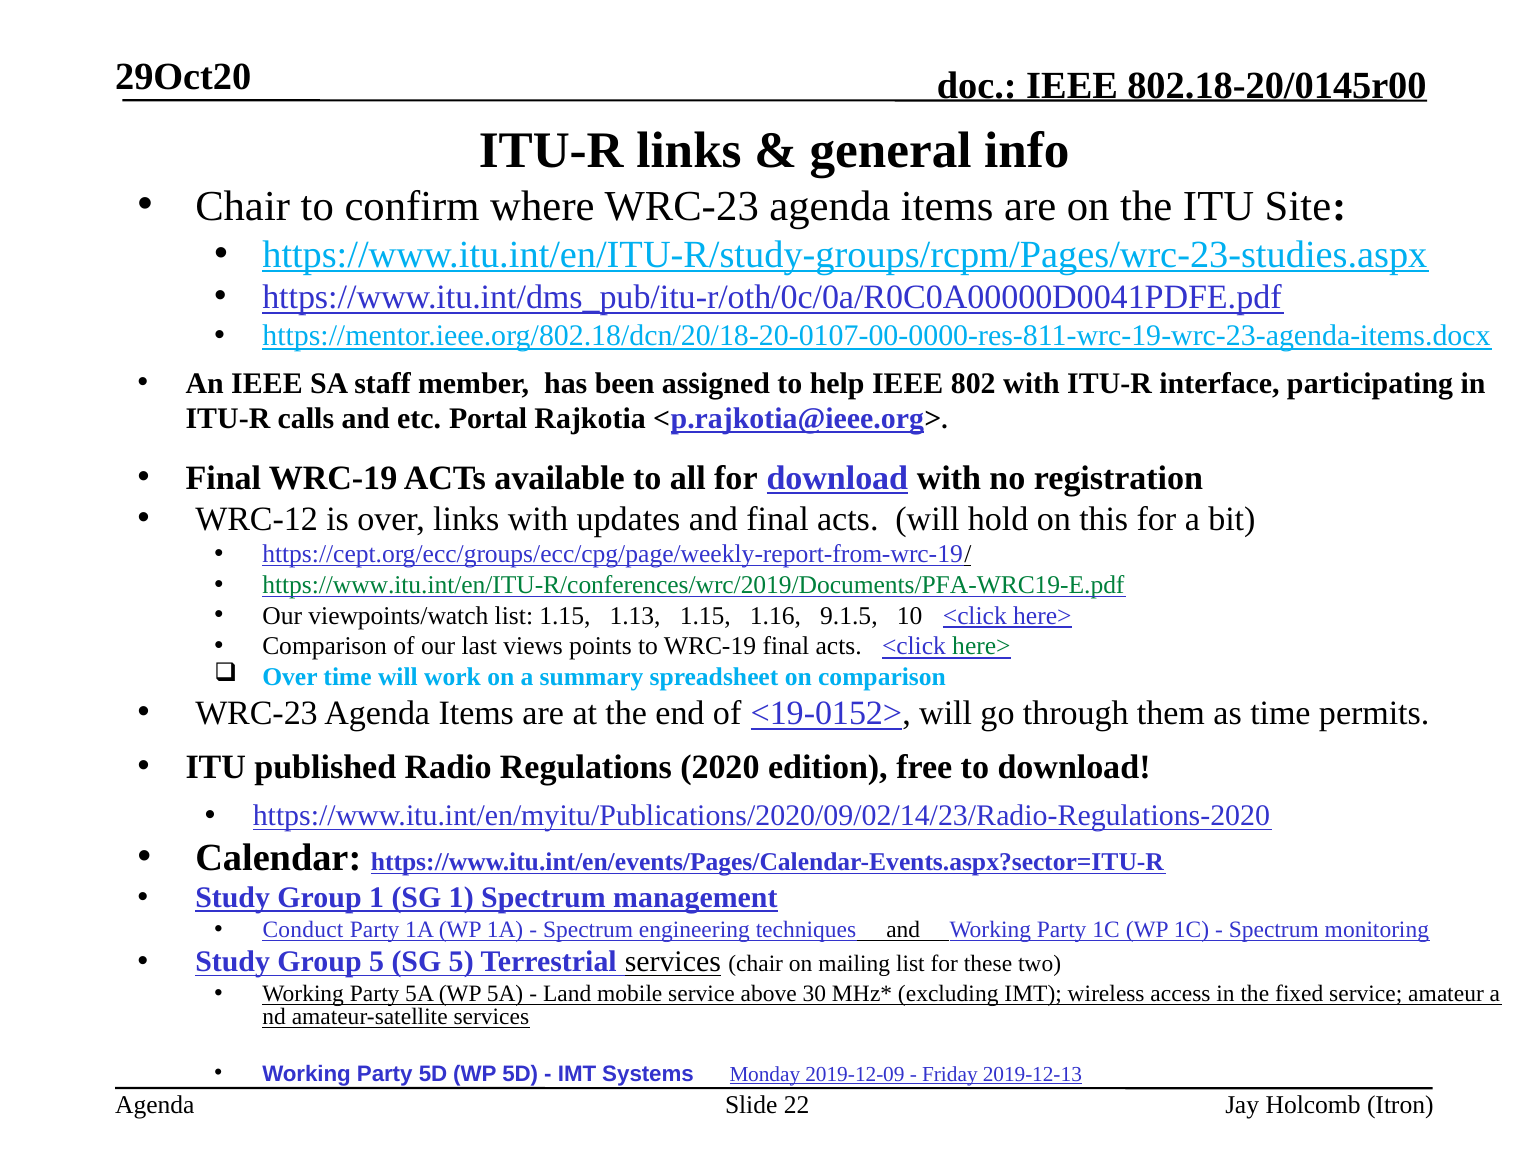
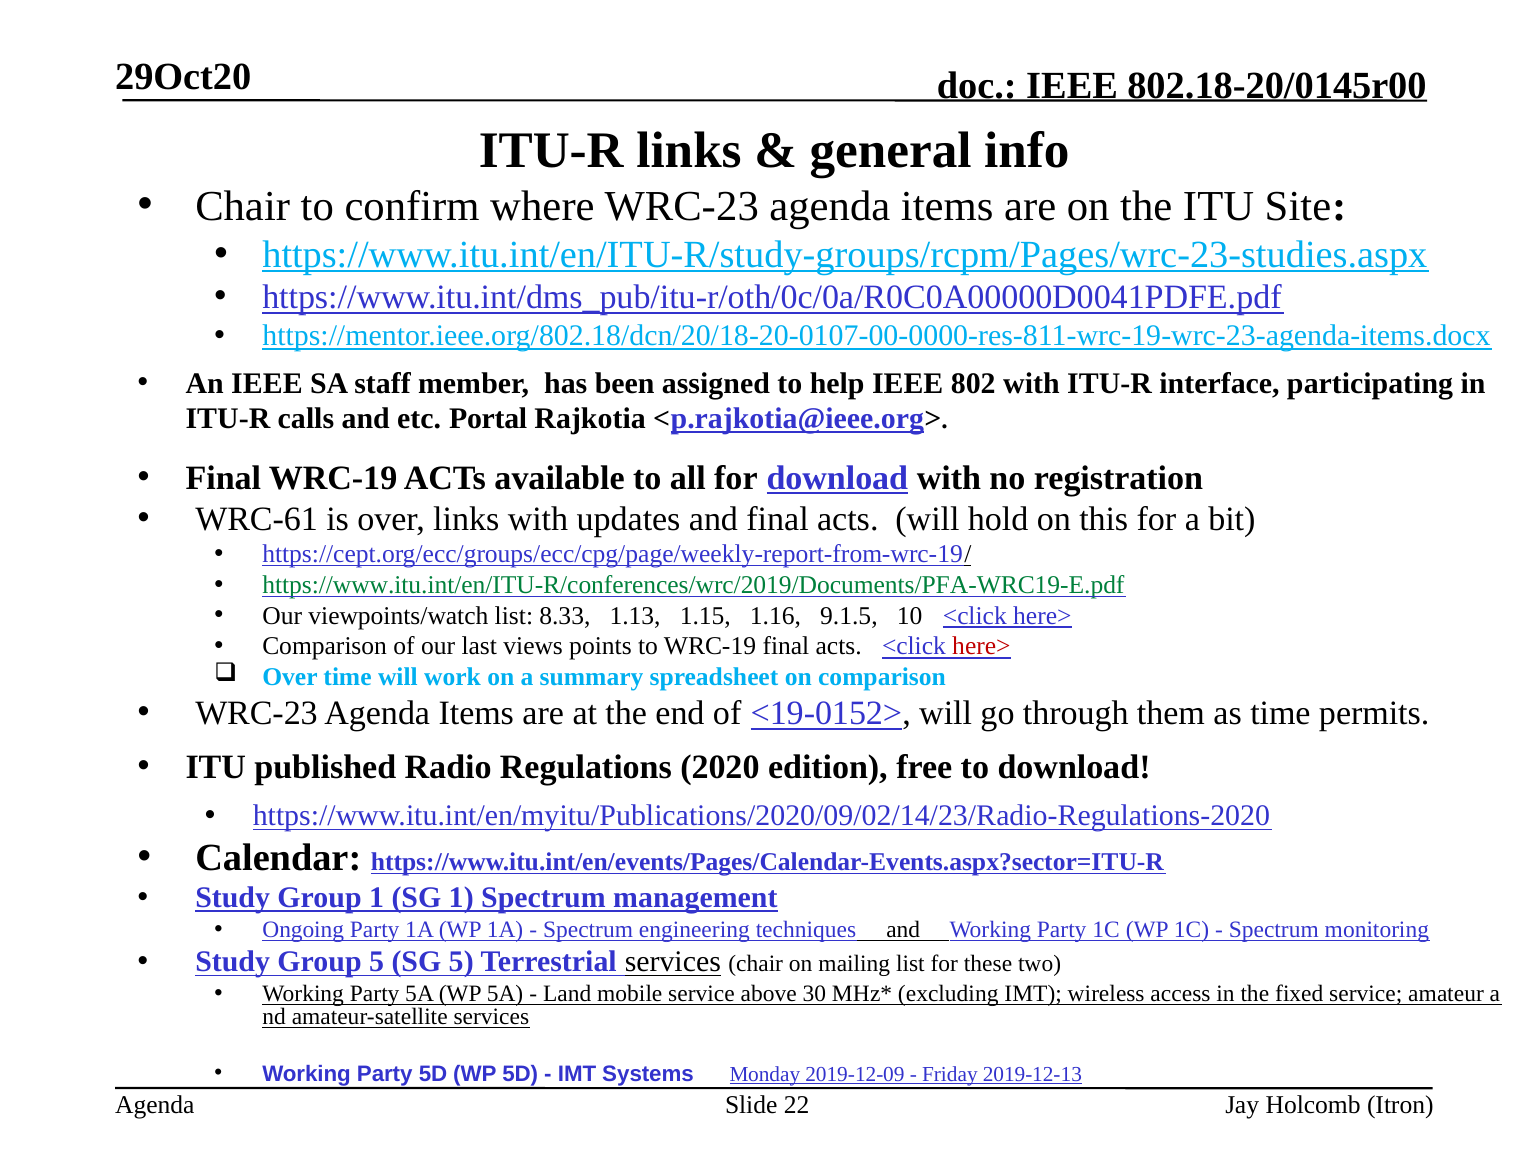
WRC-12: WRC-12 -> WRC-61
list 1.15: 1.15 -> 8.33
here> at (981, 646) colour: green -> red
Conduct: Conduct -> Ongoing
